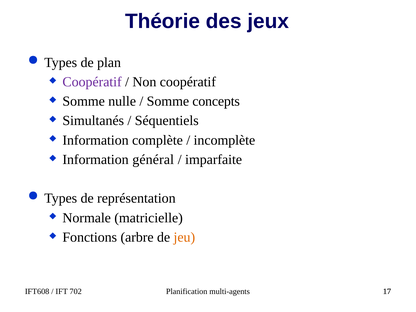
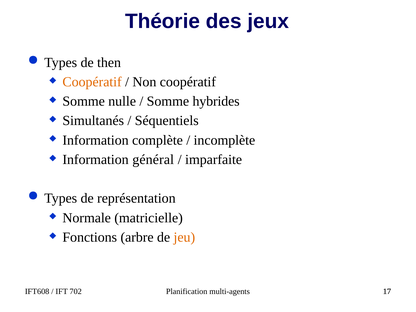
plan: plan -> then
Coopératif at (92, 82) colour: purple -> orange
concepts: concepts -> hybrides
